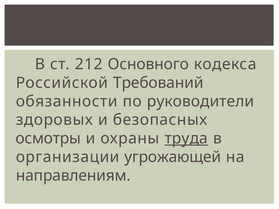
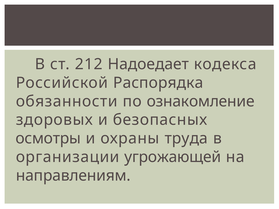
Основного: Основного -> Надоедает
Требований: Требований -> Распорядка
руководители: руководители -> ознакомление
труда underline: present -> none
